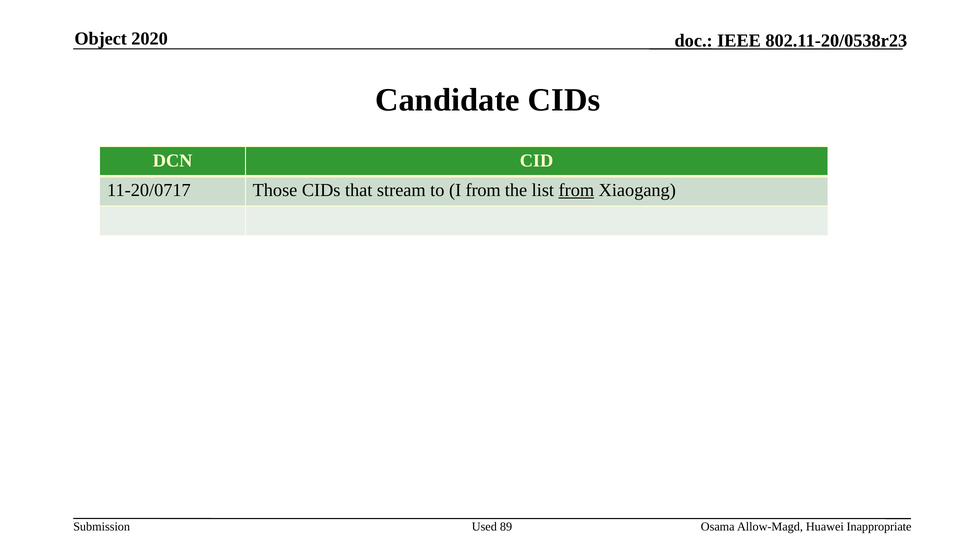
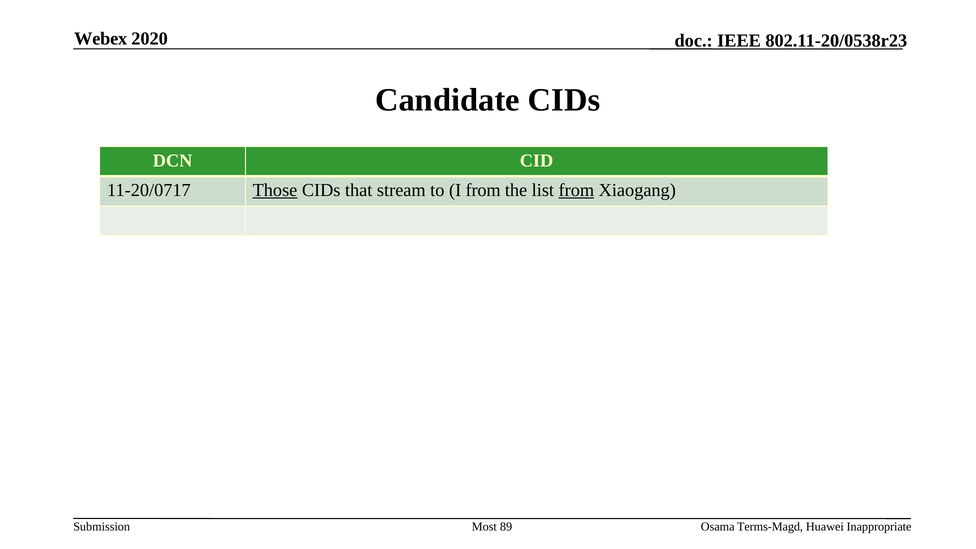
Object: Object -> Webex
Those underline: none -> present
Used: Used -> Most
Allow-Magd: Allow-Magd -> Terms-Magd
